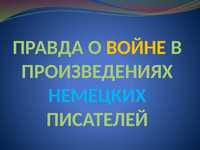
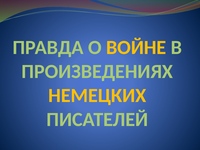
НЕМЕЦКИХ colour: light blue -> yellow
